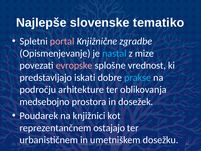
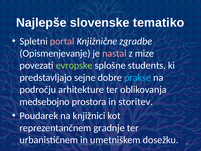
nastal colour: light blue -> pink
evropske colour: pink -> light green
vrednost: vrednost -> students
iskati: iskati -> sejne
dosežek: dosežek -> storitev
ostajajo: ostajajo -> gradnje
